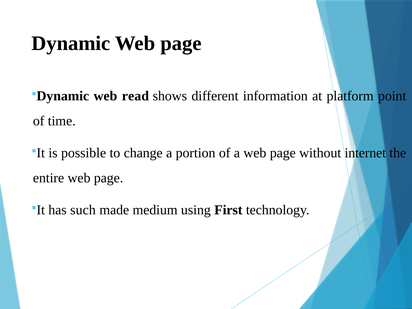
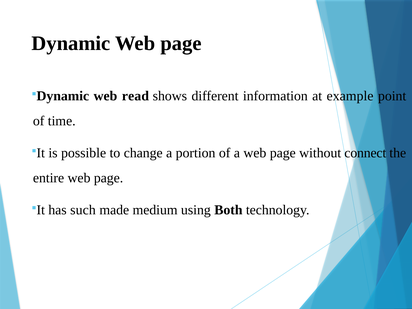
platform: platform -> example
internet: internet -> connect
First: First -> Both
